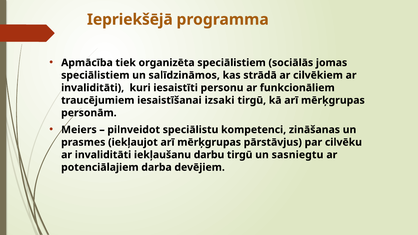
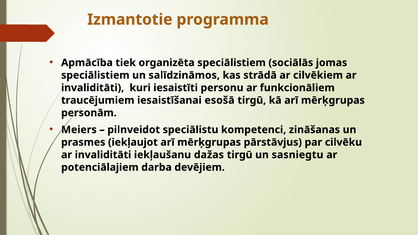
Iepriekšējā: Iepriekšējā -> Izmantotie
izsaki: izsaki -> esošā
darbu: darbu -> dažas
